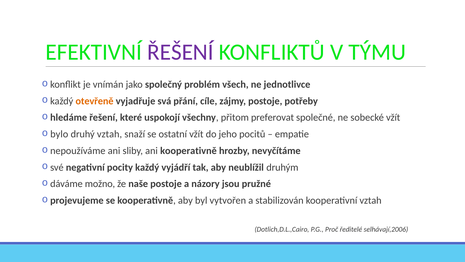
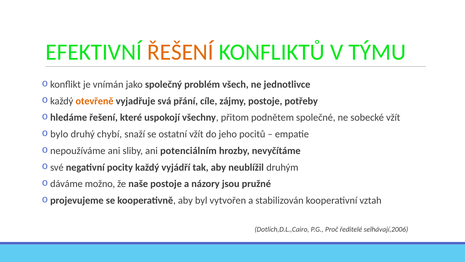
ŘEŠENÍ at (180, 52) colour: purple -> orange
preferovat: preferovat -> podnětem
druhý vztah: vztah -> chybí
ani kooperativně: kooperativně -> potenciálním
